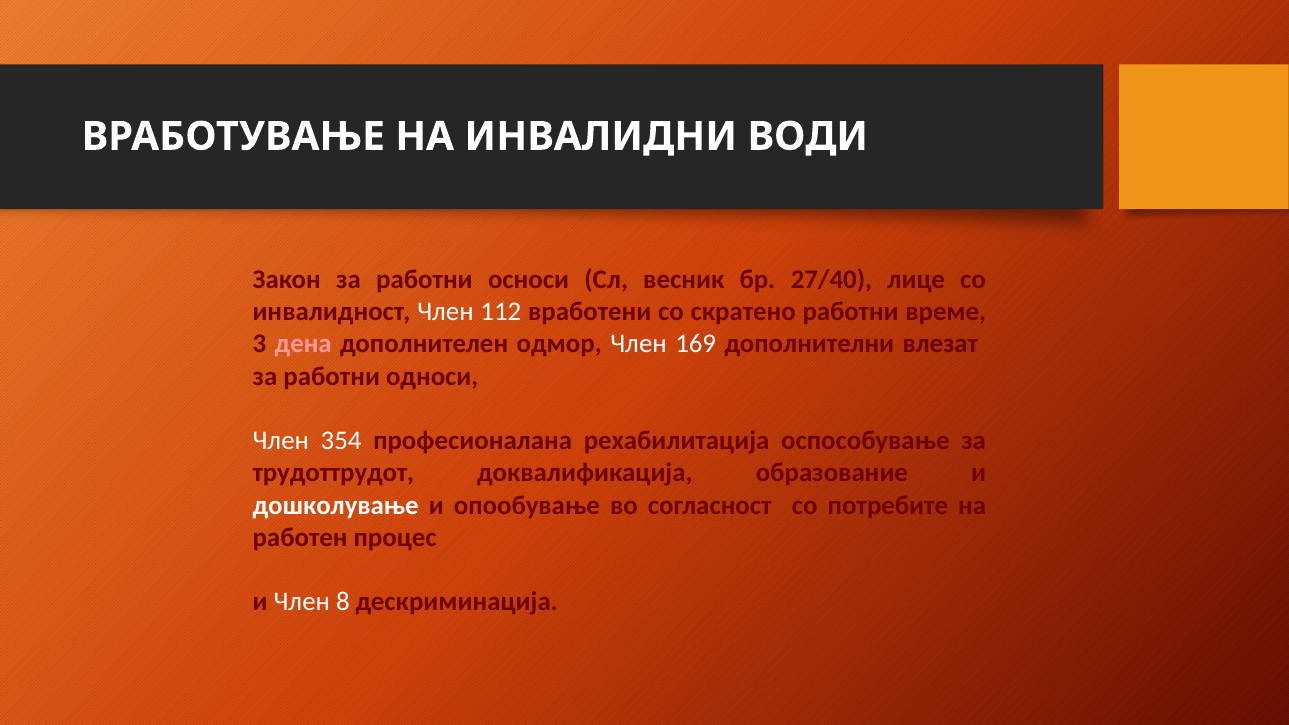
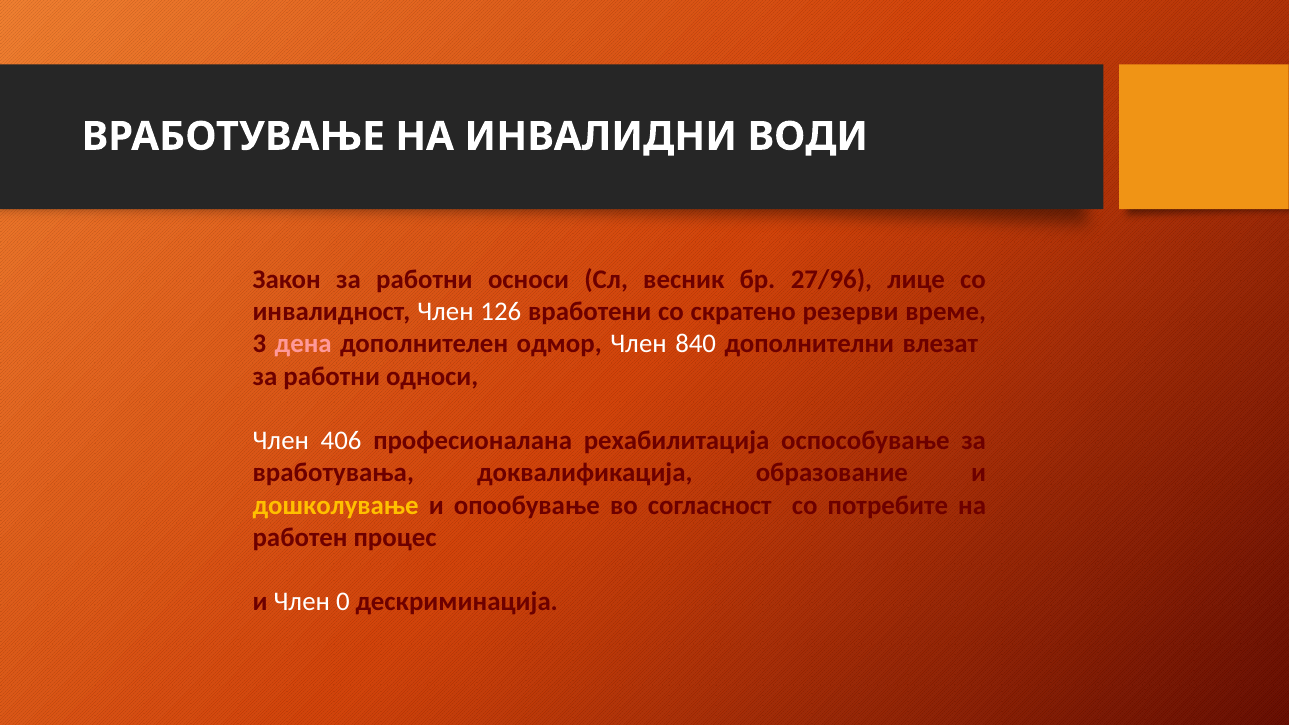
27/40: 27/40 -> 27/96
112: 112 -> 126
скратено работни: работни -> резерви
169: 169 -> 840
354: 354 -> 406
трудоттрудот: трудоттрудот -> вработувања
дошколување colour: white -> yellow
8: 8 -> 0
